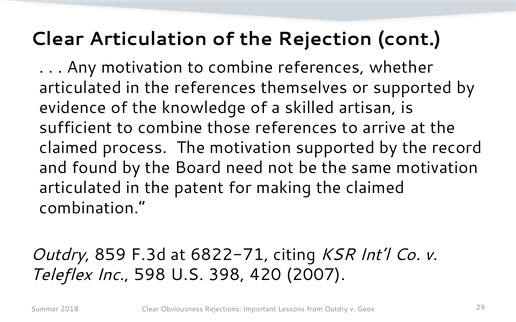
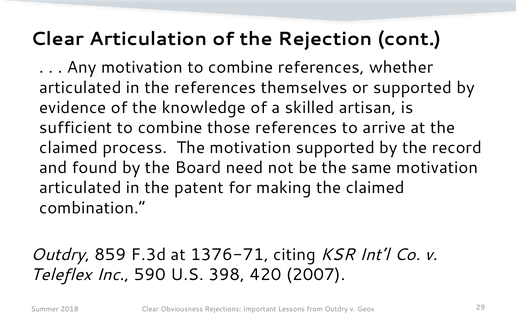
6822-71: 6822-71 -> 1376-71
598: 598 -> 590
